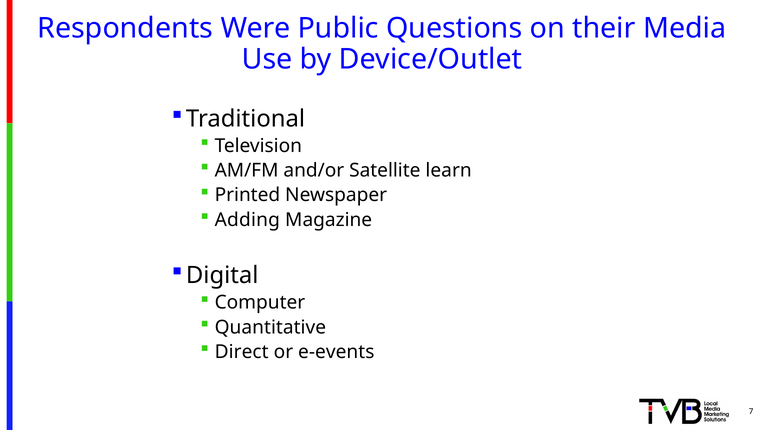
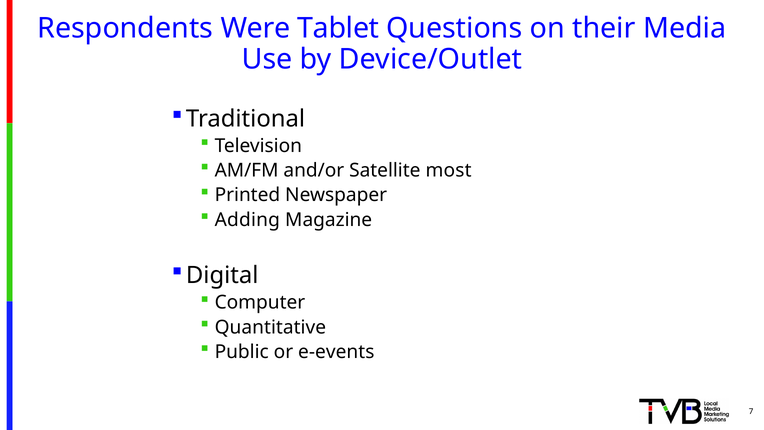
Public: Public -> Tablet
learn: learn -> most
Direct: Direct -> Public
